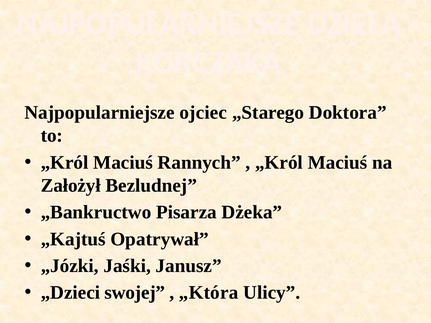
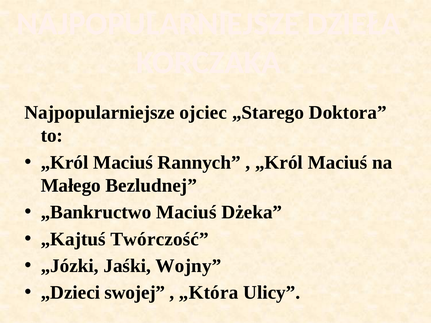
Założył: Założył -> Małego
„Bankructwo Pisarza: Pisarza -> Maciuś
Opatrywał: Opatrywał -> Twórczość
Janusz: Janusz -> Wojny
